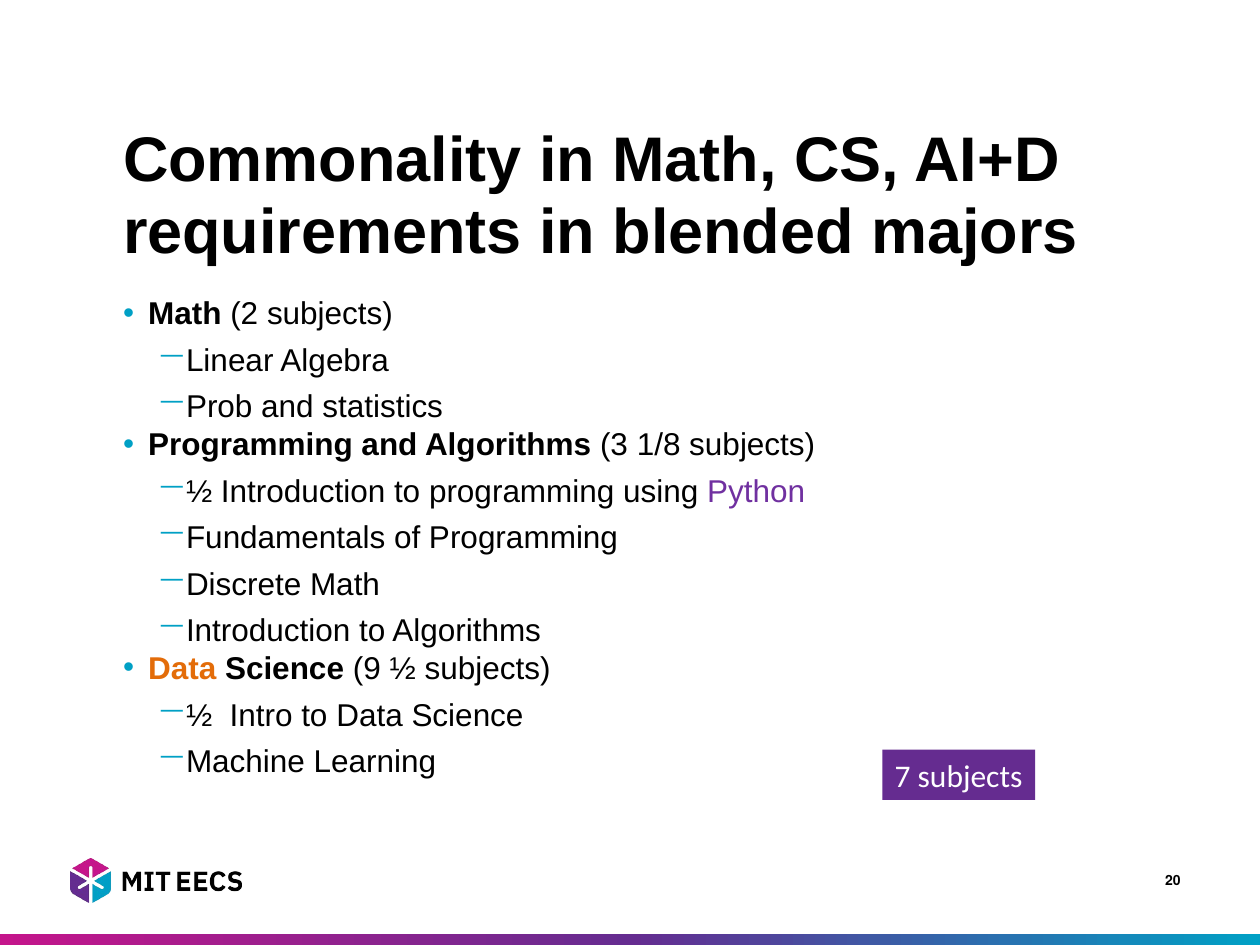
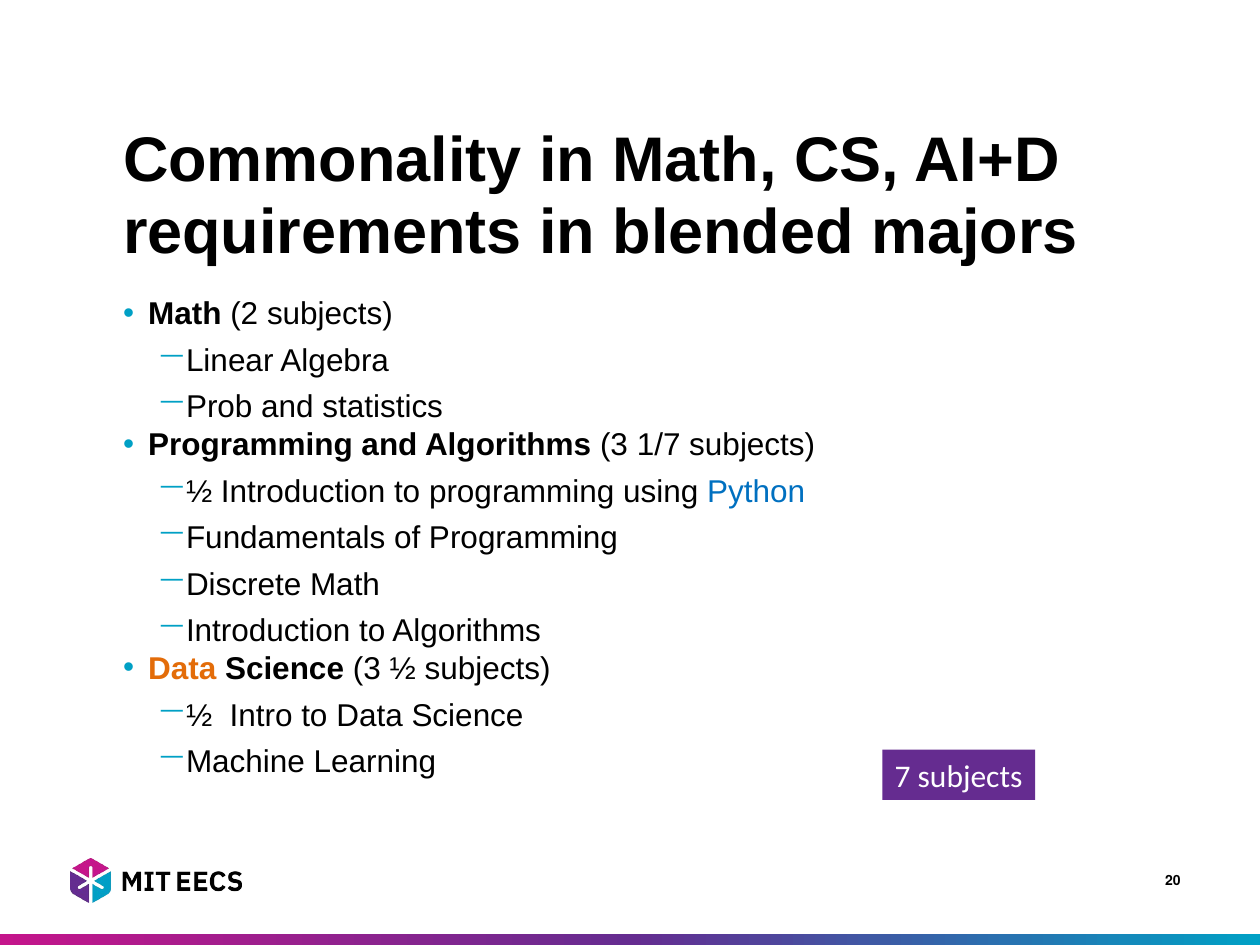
1/8: 1/8 -> 1/7
Python colour: purple -> blue
Science 9: 9 -> 3
